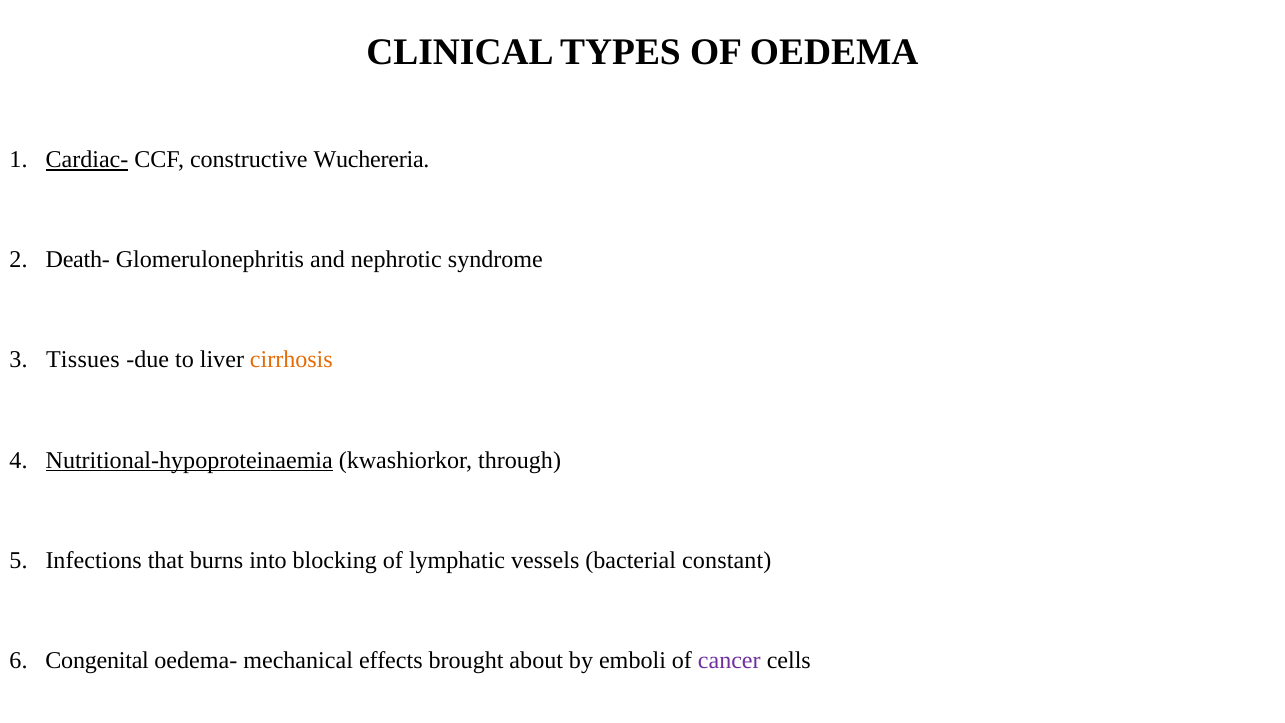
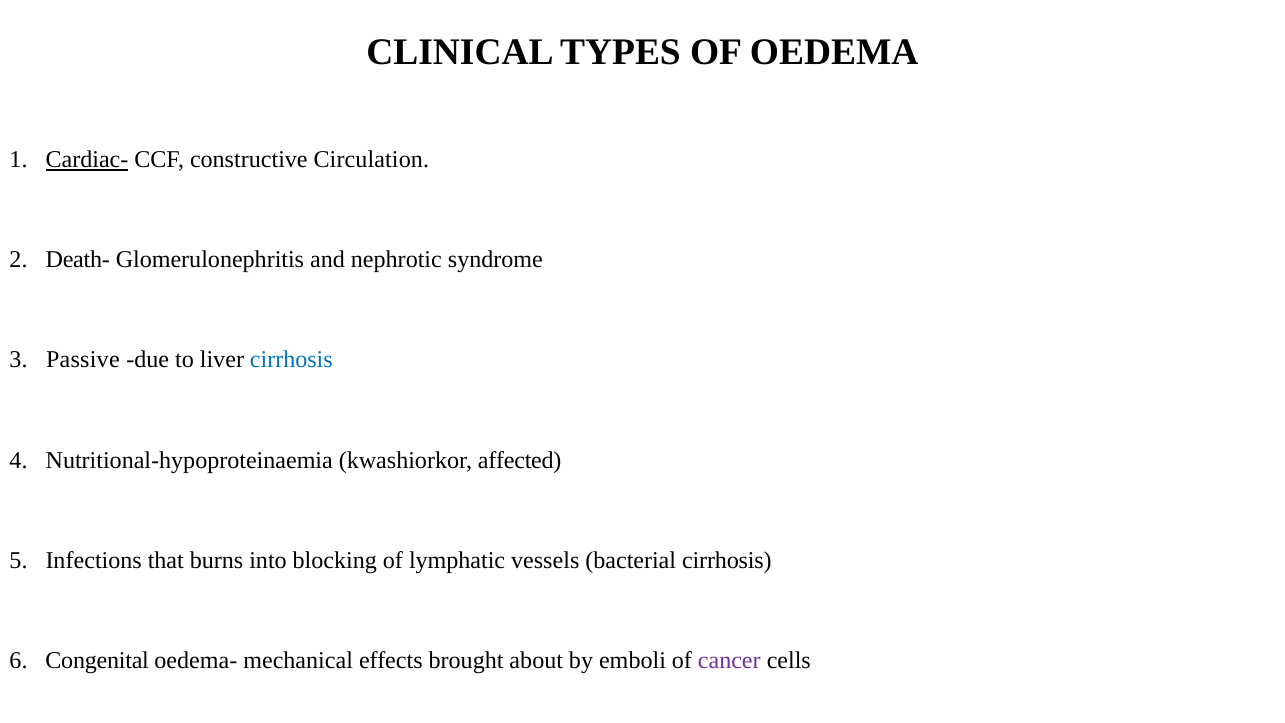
Wuchereria: Wuchereria -> Circulation
Tissues: Tissues -> Passive
cirrhosis at (291, 360) colour: orange -> blue
Nutritional-hypoproteinaemia underline: present -> none
through: through -> affected
bacterial constant: constant -> cirrhosis
